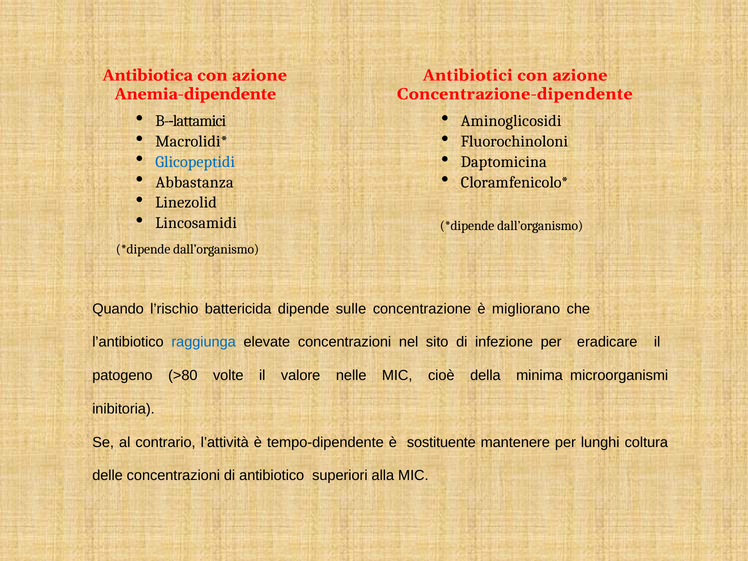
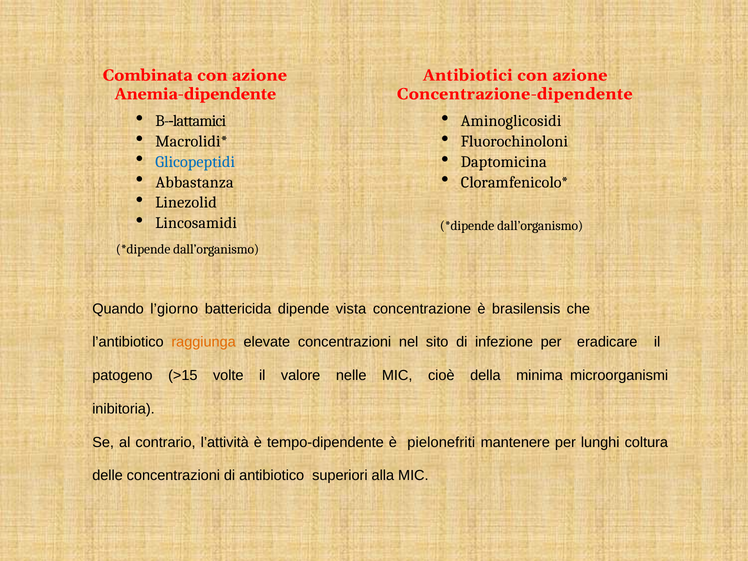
Antibiotica: Antibiotica -> Combinata
l’rischio: l’rischio -> l’giorno
sulle: sulle -> vista
migliorano: migliorano -> brasilensis
raggiunga colour: blue -> orange
>80: >80 -> >15
sostituente: sostituente -> pielonefriti
